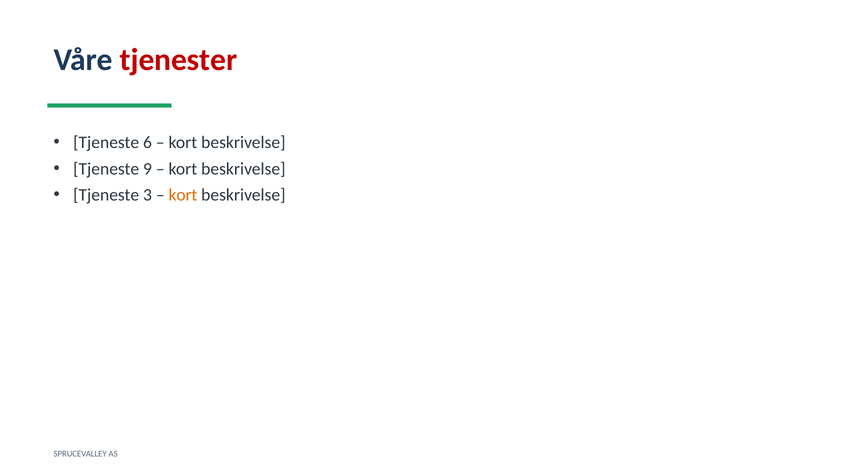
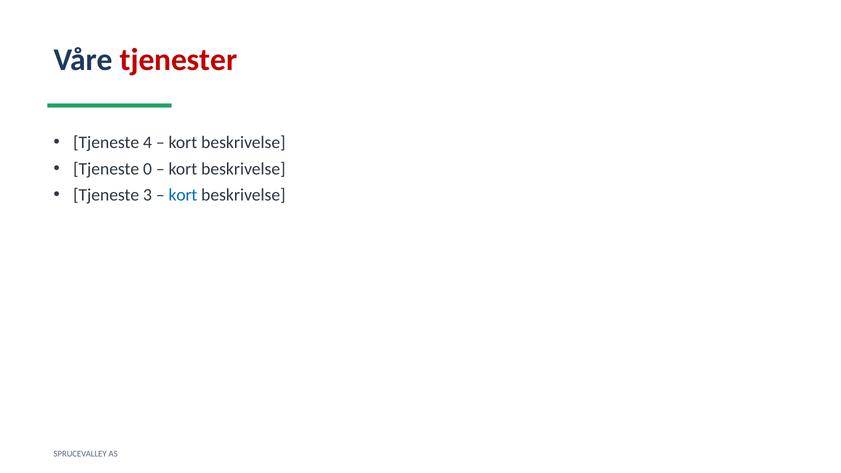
6: 6 -> 4
9: 9 -> 0
kort at (183, 195) colour: orange -> blue
